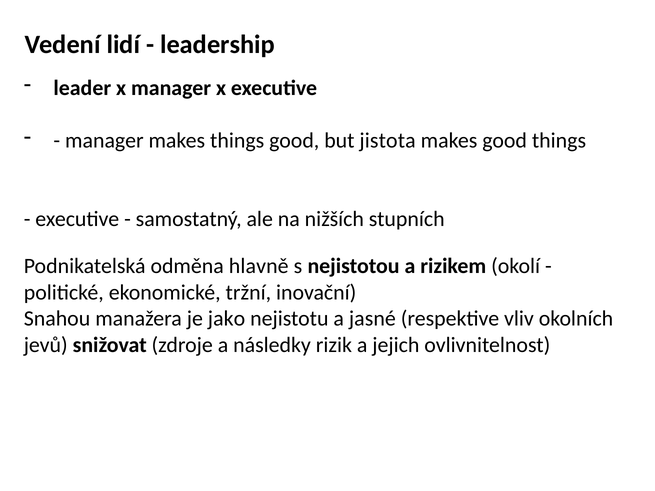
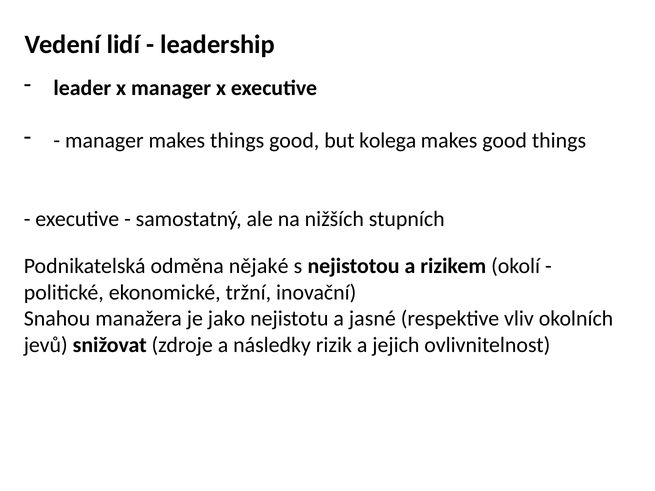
jistota: jistota -> kolega
hlavně: hlavně -> nějaké
